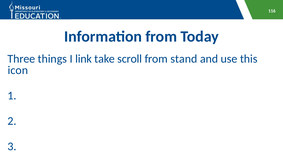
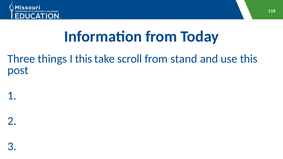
I link: link -> this
icon: icon -> post
